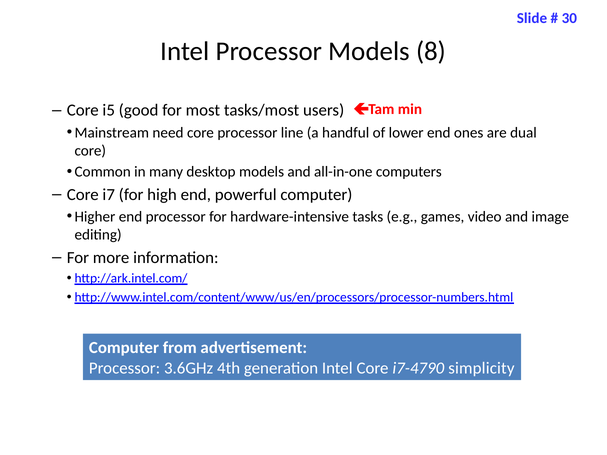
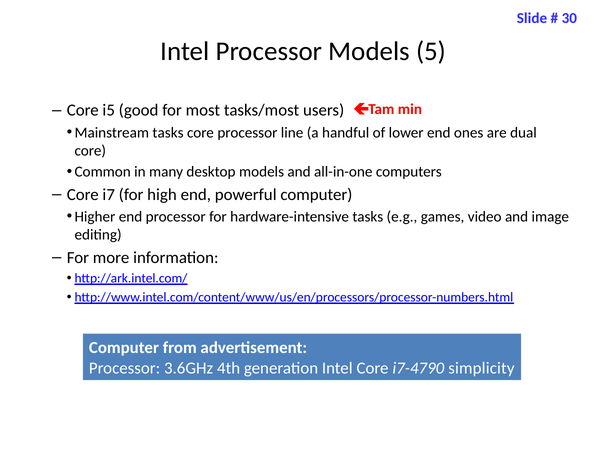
8: 8 -> 5
Mainstream need: need -> tasks
